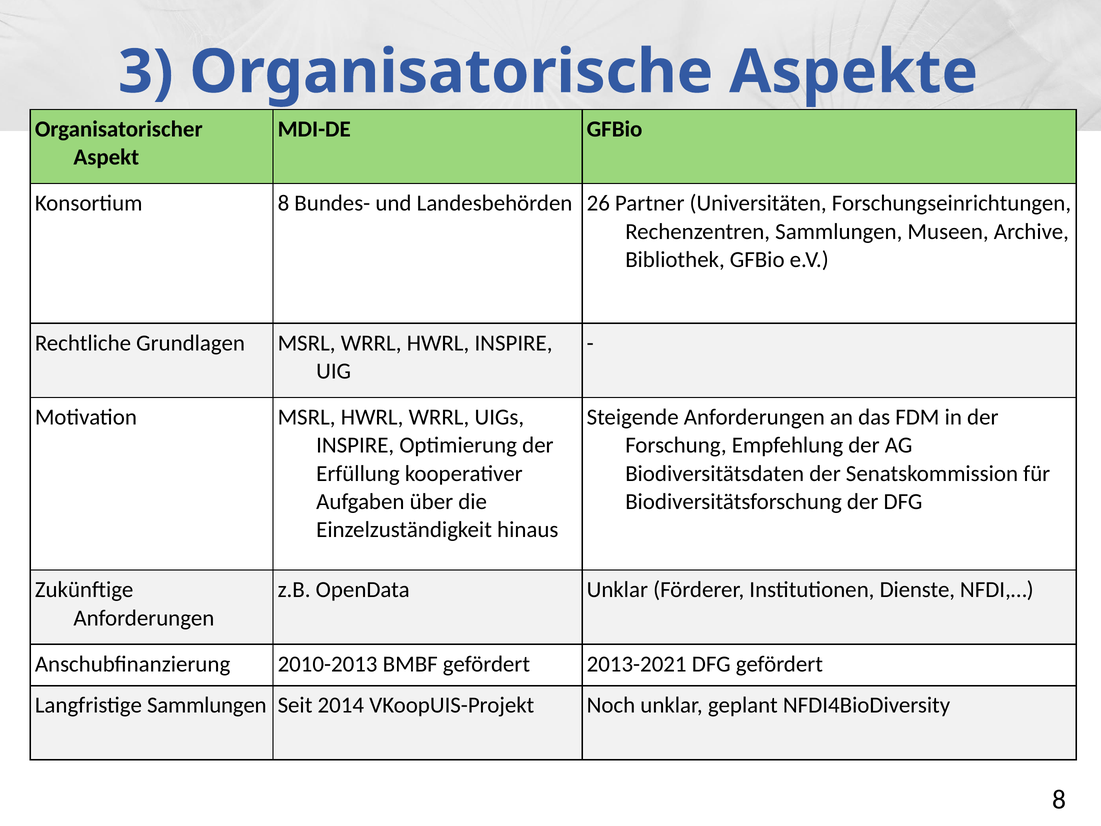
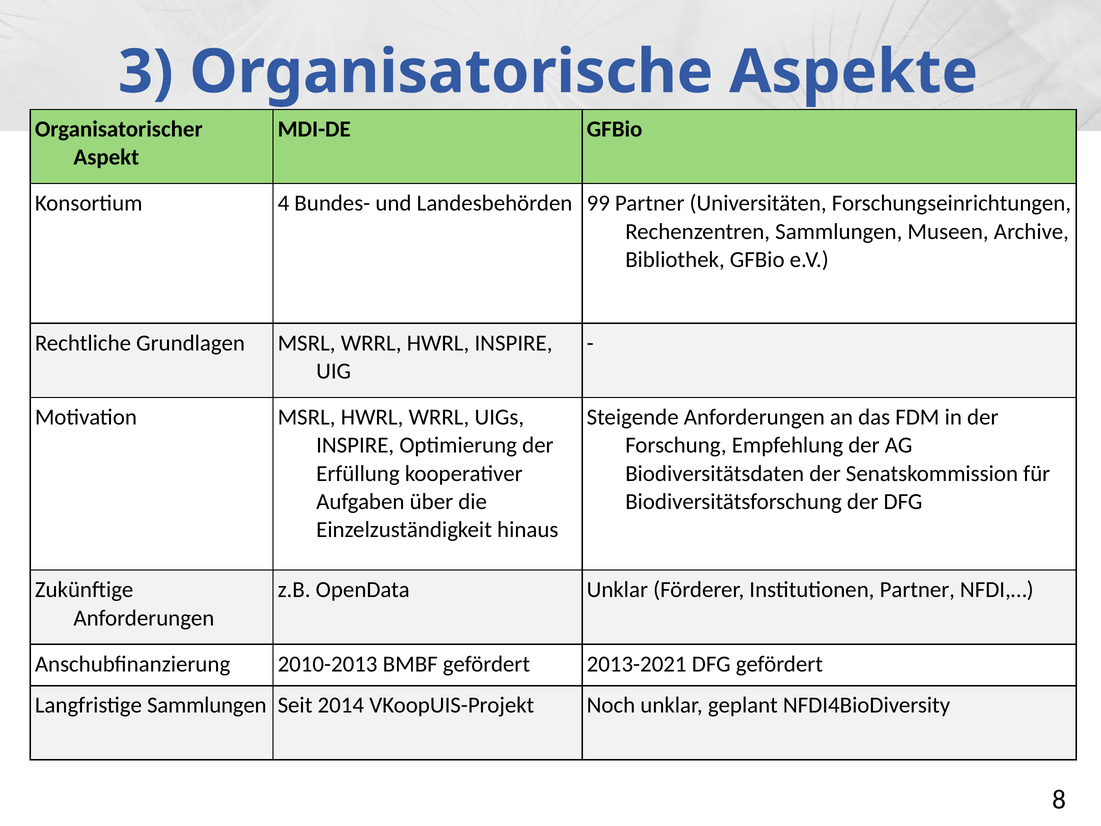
Konsortium 8: 8 -> 4
26: 26 -> 99
Institutionen Dienste: Dienste -> Partner
